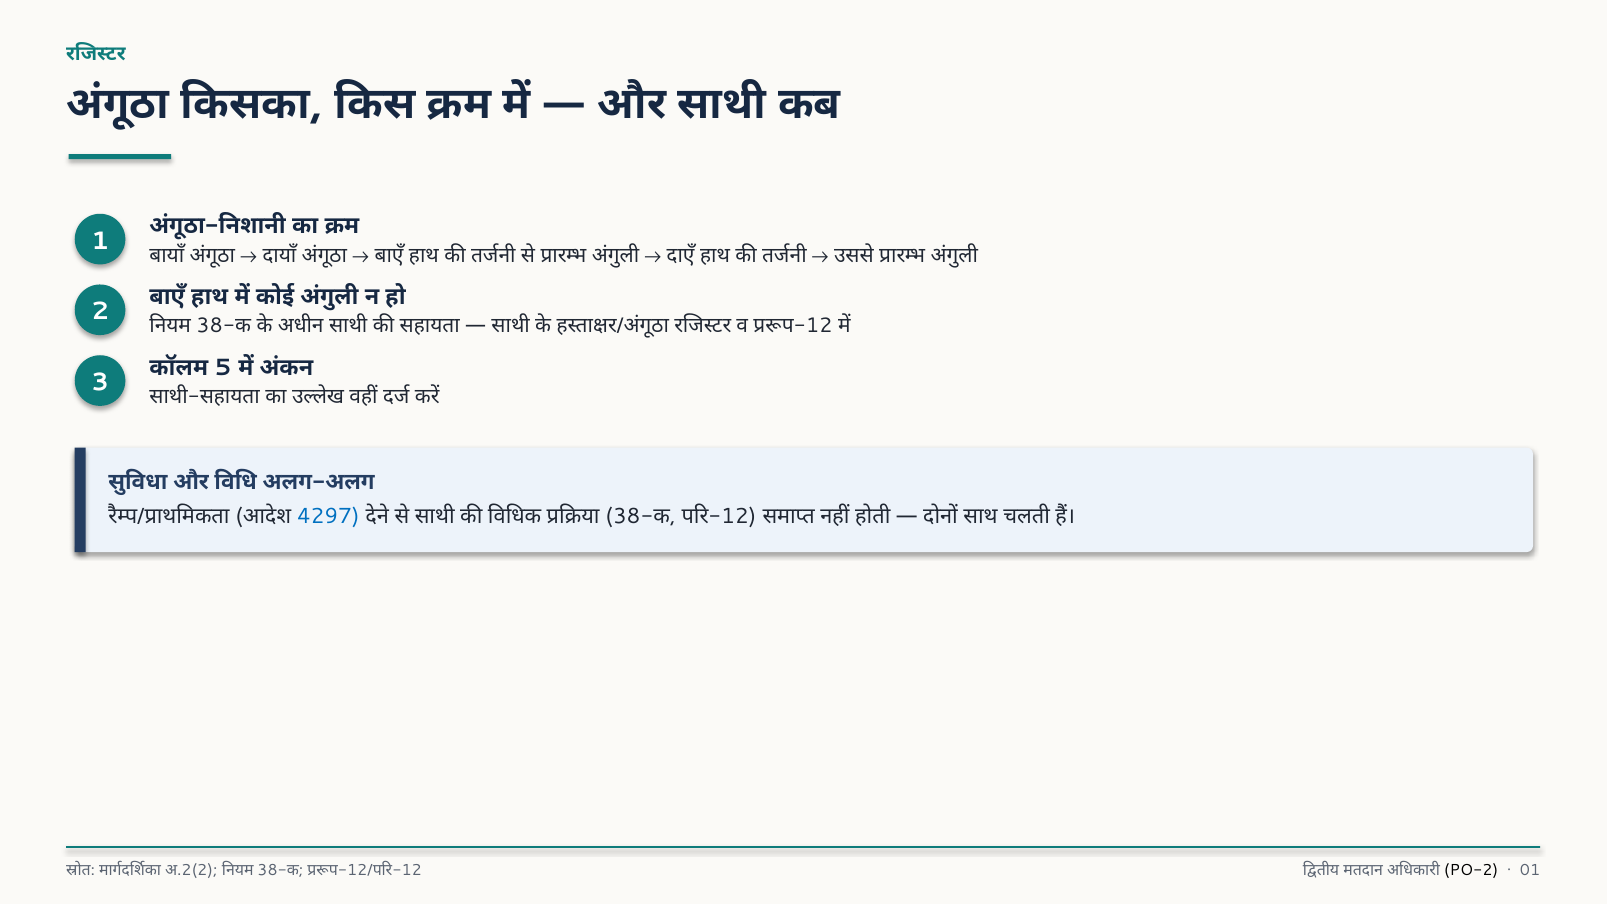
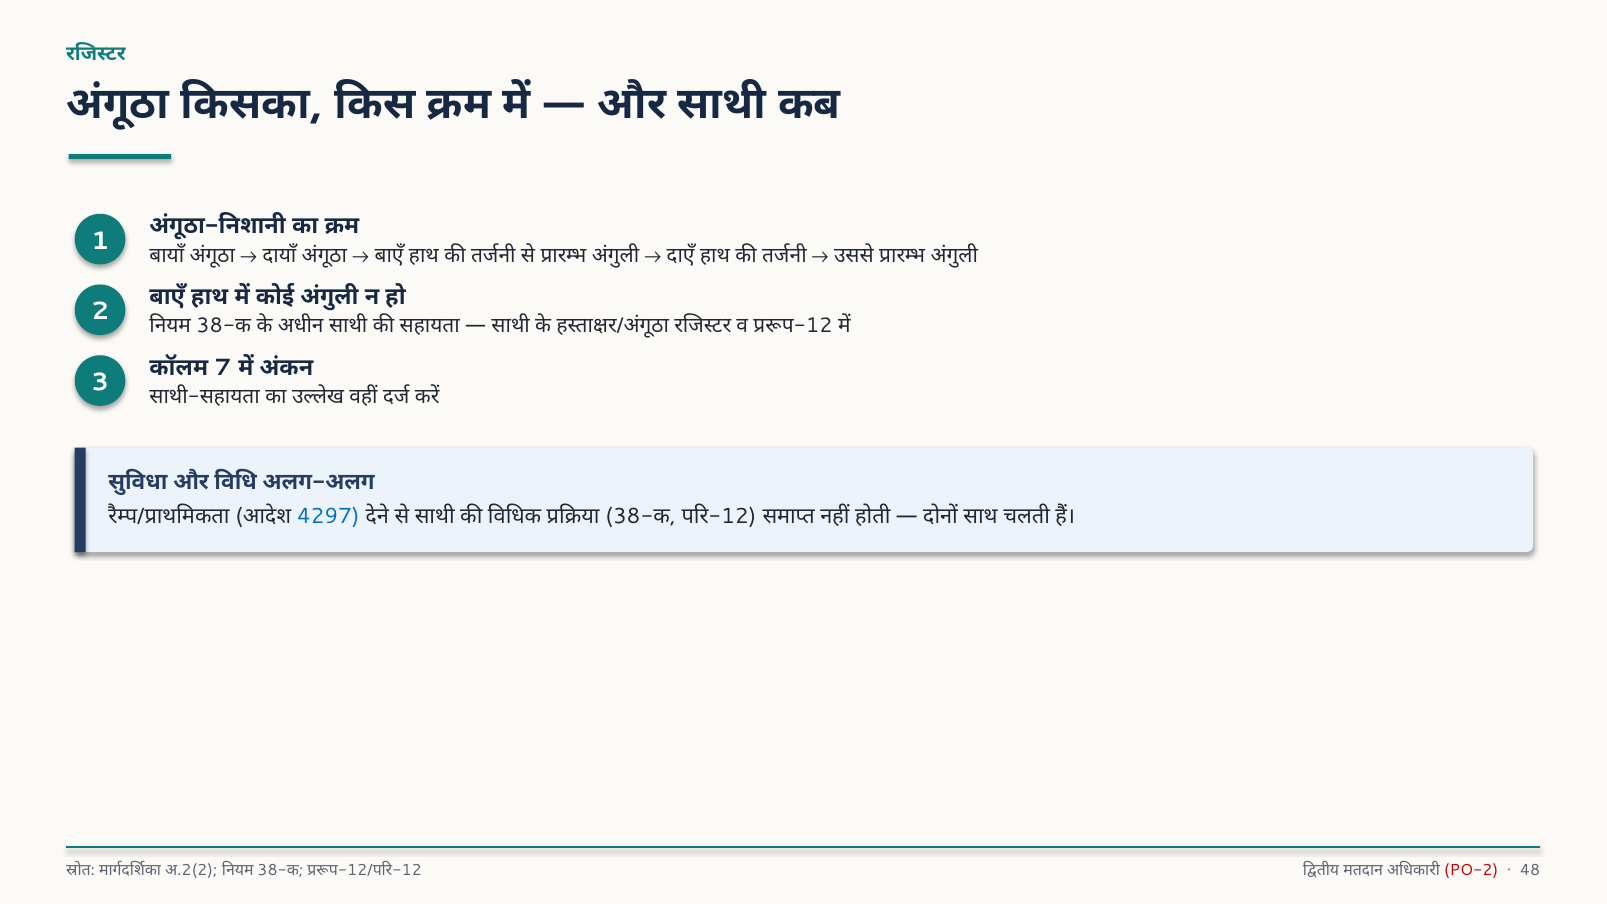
5: 5 -> 7
PO-2 colour: black -> red
01: 01 -> 48
